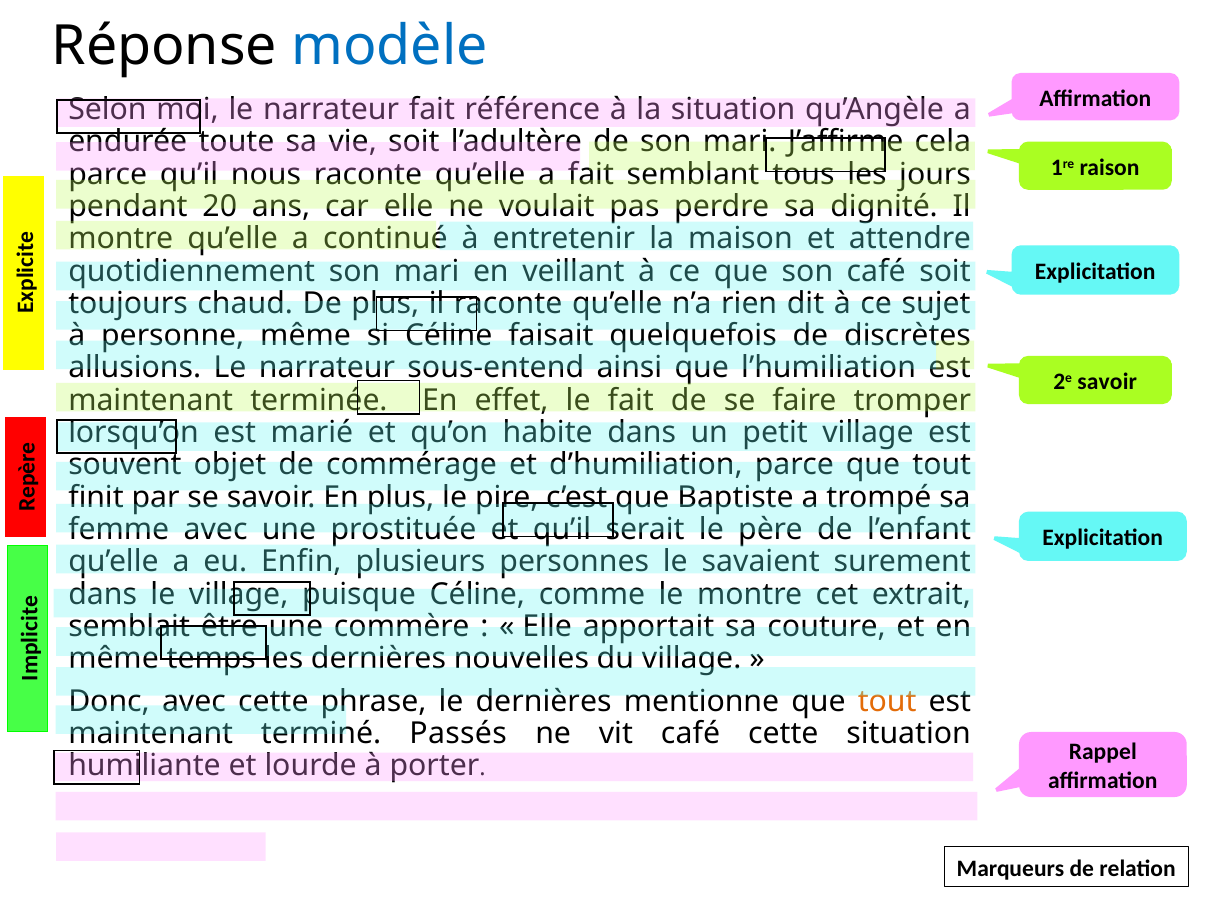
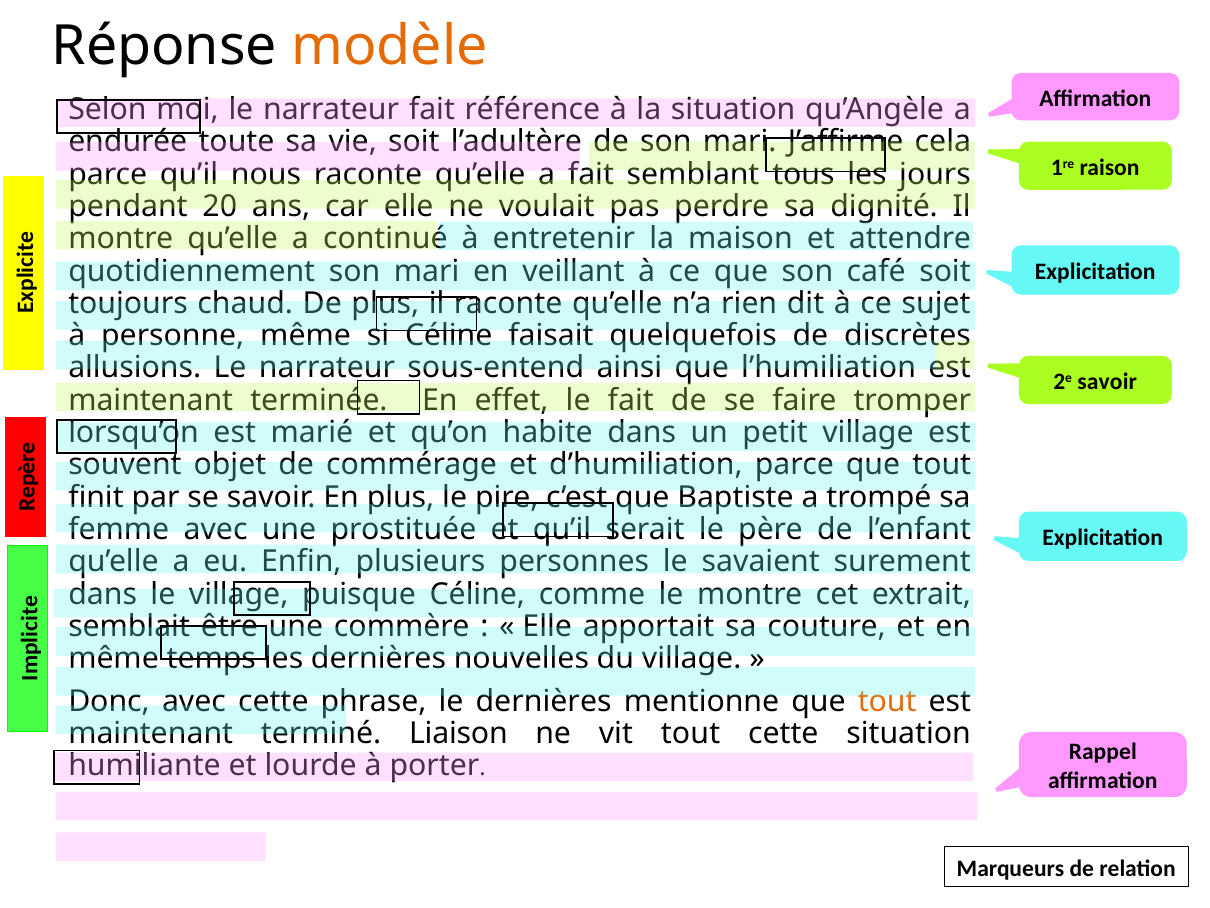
modèle colour: blue -> orange
Passés: Passés -> Liaison
vit café: café -> tout
